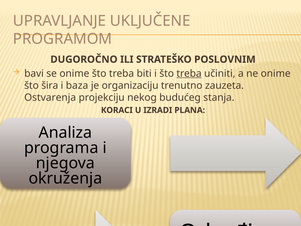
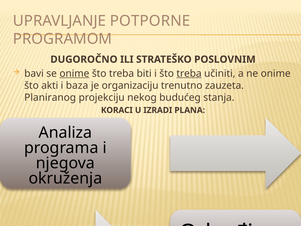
UKLJUČENE: UKLJUČENE -> POTPORNE
onime at (74, 73) underline: none -> present
šira: šira -> akti
Ostvarenja: Ostvarenja -> Planiranog
